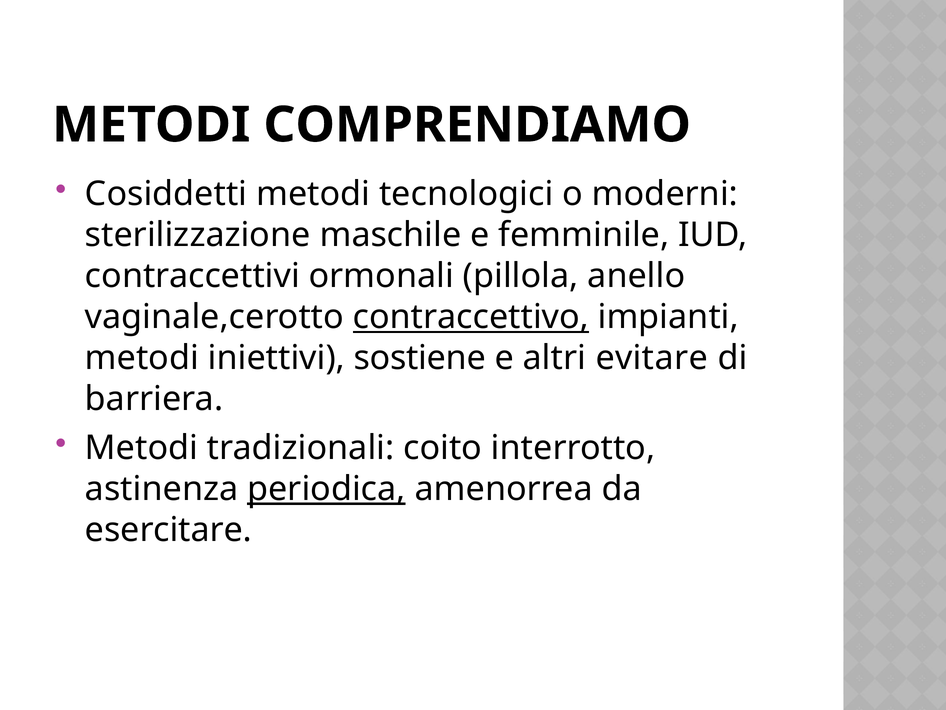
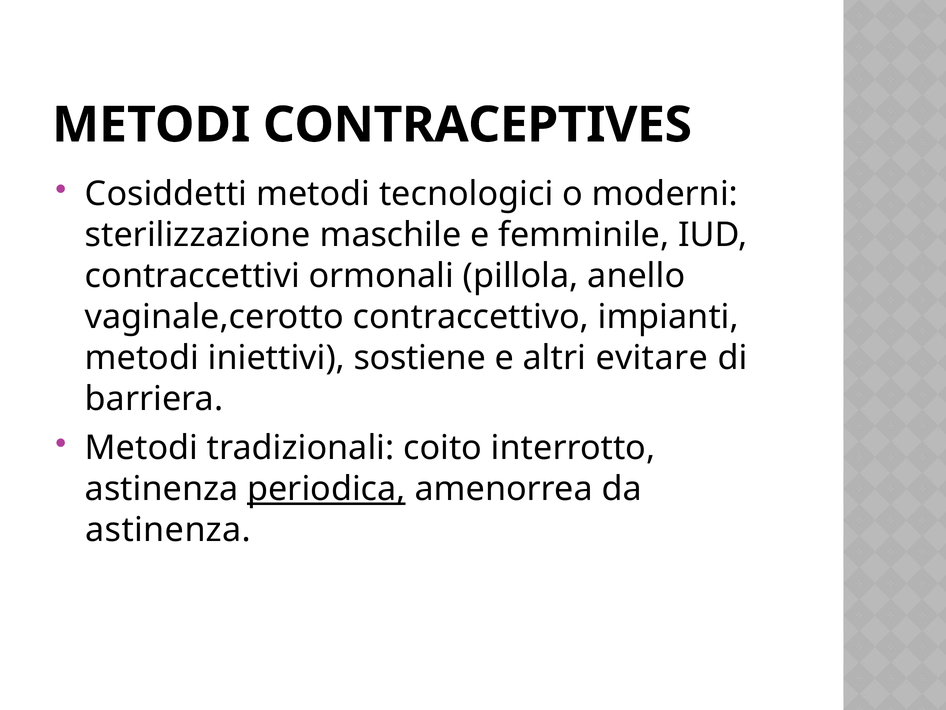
COMPRENDIAMO: COMPRENDIAMO -> CONTRACEPTIVES
contraccettivo underline: present -> none
esercitare at (168, 530): esercitare -> astinenza
